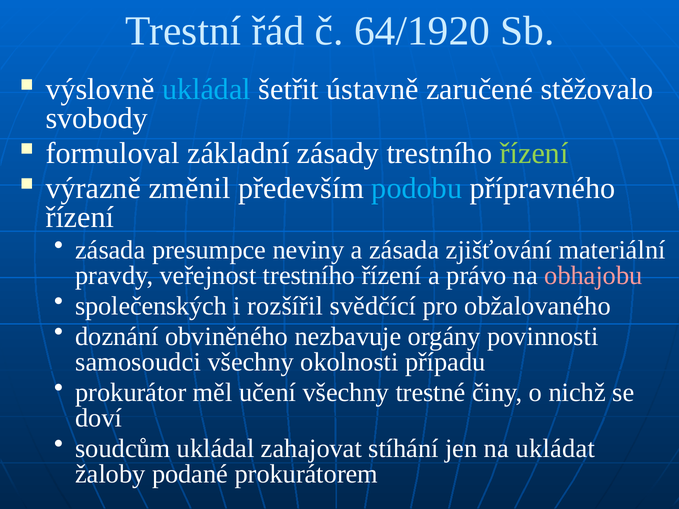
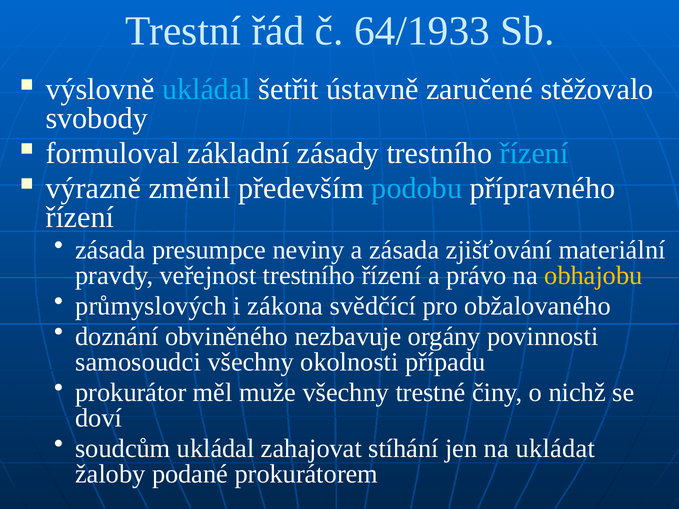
64/1920: 64/1920 -> 64/1933
řízení at (534, 153) colour: light green -> light blue
obhajobu colour: pink -> yellow
společenských: společenských -> průmyslových
rozšířil: rozšířil -> zákona
učení: učení -> muže
